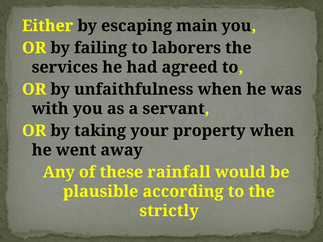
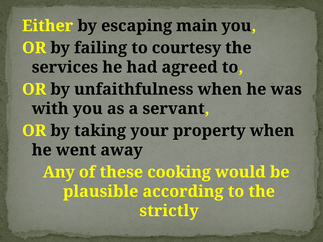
laborers: laborers -> courtesy
rainfall: rainfall -> cooking
